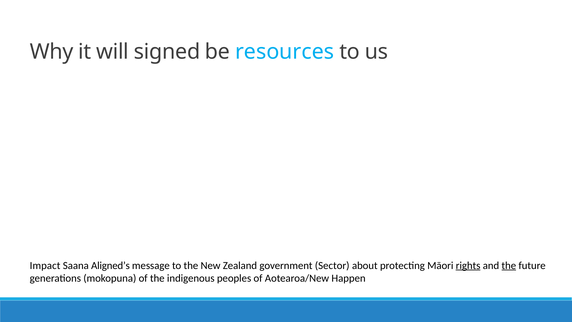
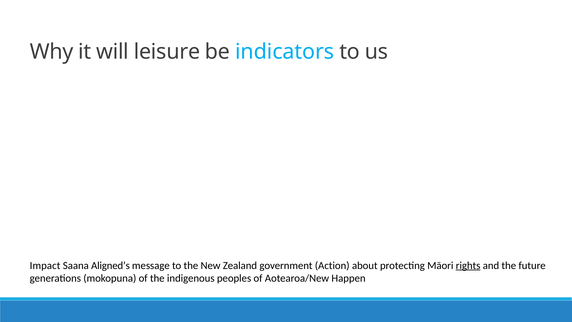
signed: signed -> leisure
resources: resources -> indicators
Sector: Sector -> Action
the at (509, 265) underline: present -> none
